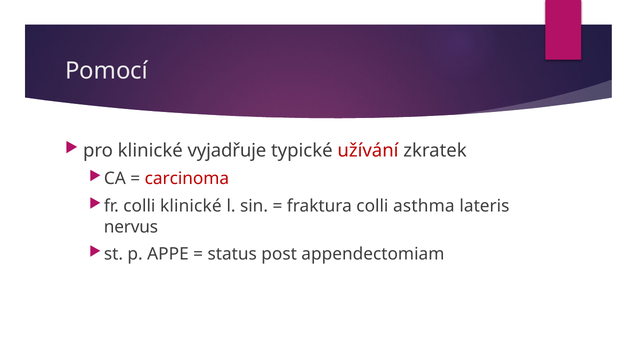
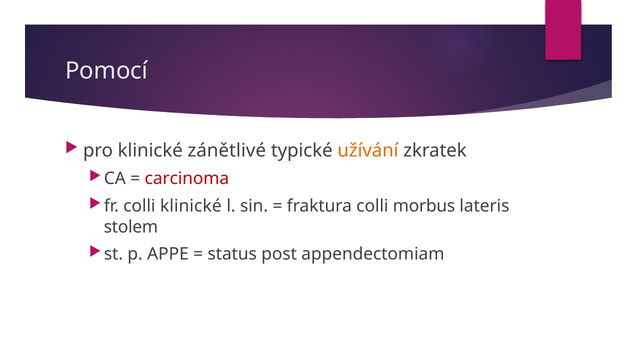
vyjadřuje: vyjadřuje -> zánětlivé
užívání colour: red -> orange
asthma: asthma -> morbus
nervus: nervus -> stolem
